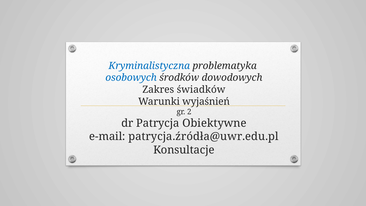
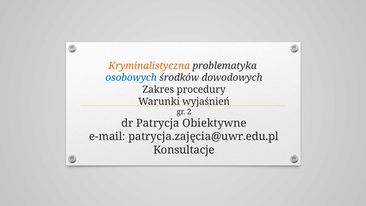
Kryminalistyczna colour: blue -> orange
świadków: świadków -> procedury
patrycja.źródła@uwr.edu.pl: patrycja.źródła@uwr.edu.pl -> patrycja.zajęcia@uwr.edu.pl
